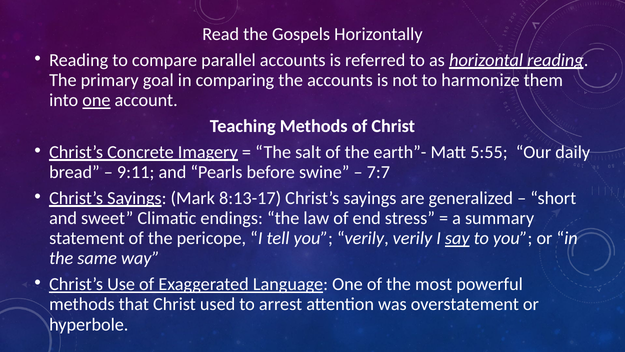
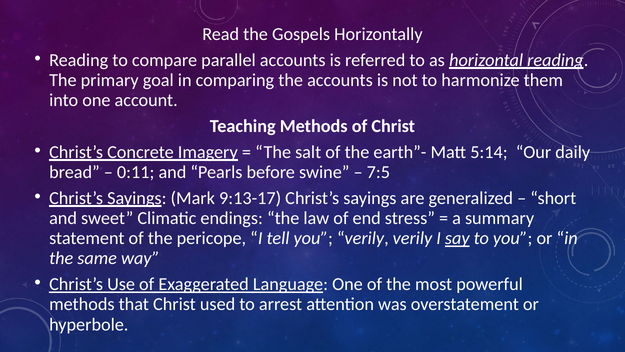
one at (96, 100) underline: present -> none
5:55: 5:55 -> 5:14
9:11: 9:11 -> 0:11
7:7: 7:7 -> 7:5
8:13-17: 8:13-17 -> 9:13-17
